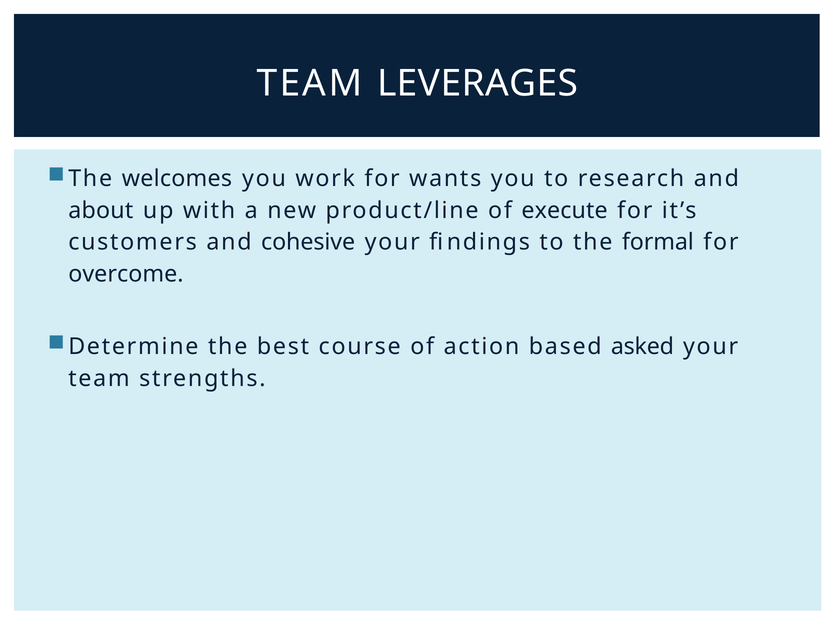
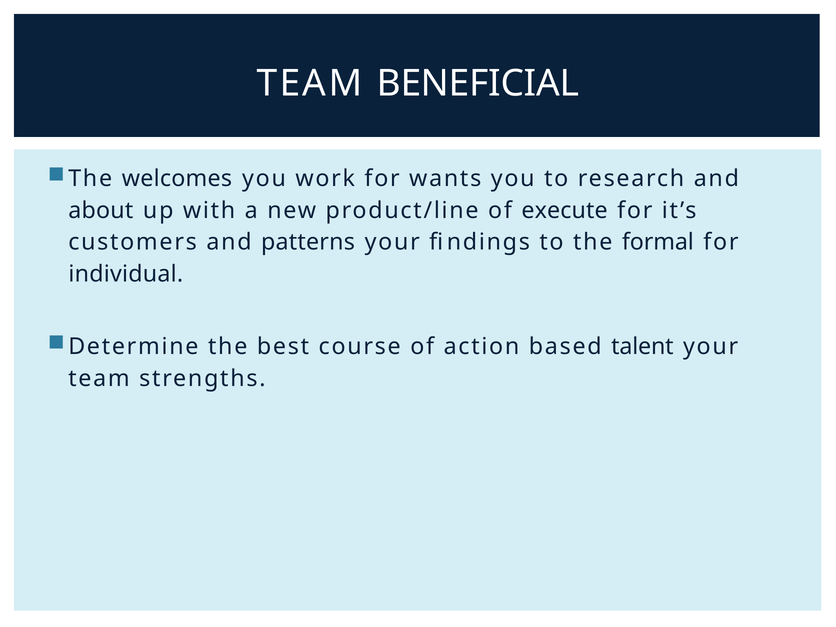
LEVERAGES: LEVERAGES -> BENEFICIAL
cohesive: cohesive -> patterns
overcome: overcome -> individual
asked: asked -> talent
